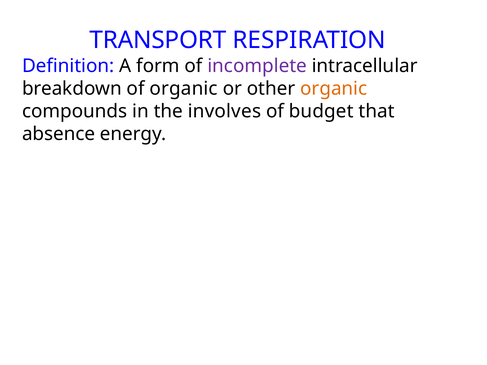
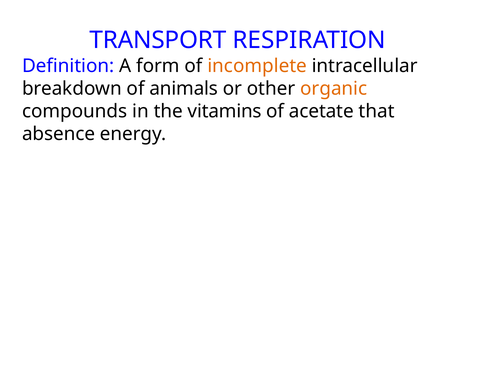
incomplete colour: purple -> orange
of organic: organic -> animals
involves: involves -> vitamins
budget: budget -> acetate
